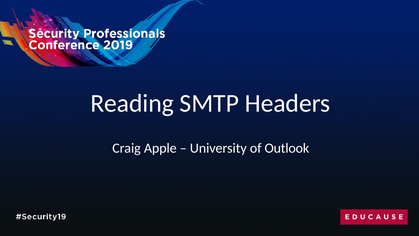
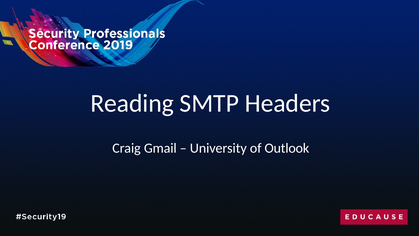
Apple: Apple -> Gmail
